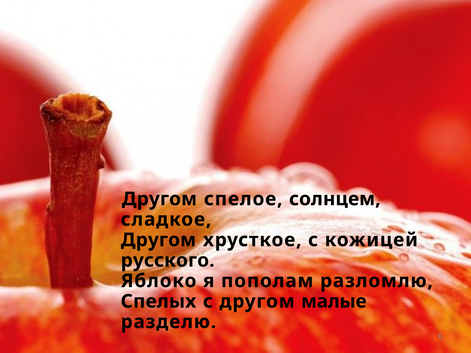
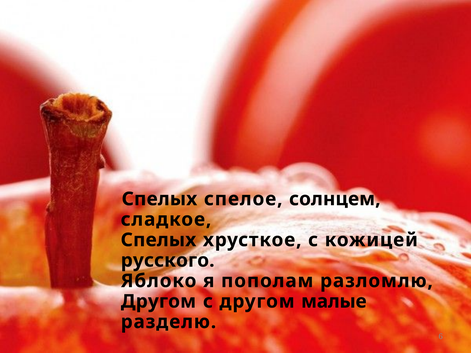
Другом at (159, 199): Другом -> Спелых
Другом at (158, 240): Другом -> Спелых
Спелых at (158, 302): Спелых -> Другом
